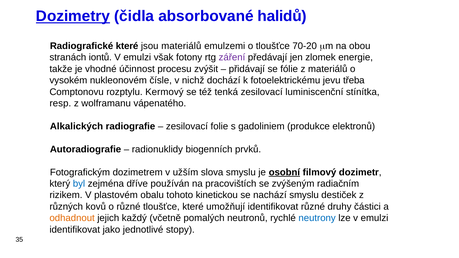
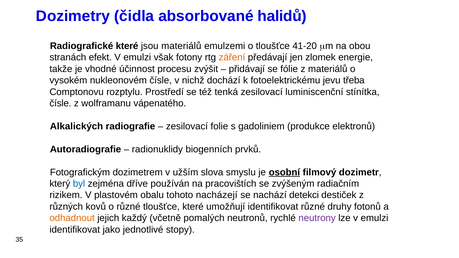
Dozimetry underline: present -> none
70-20: 70-20 -> 41-20
iontů: iontů -> efekt
záření colour: purple -> orange
Kermový: Kermový -> Prostředí
resp at (60, 103): resp -> čísle
kinetickou: kinetickou -> nacházejí
nachází smyslu: smyslu -> detekci
částici: částici -> fotonů
neutrony colour: blue -> purple
